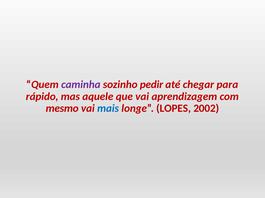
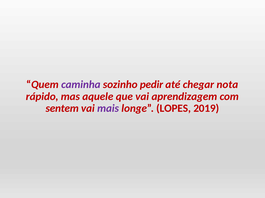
para: para -> nota
mesmo: mesmo -> sentem
mais colour: blue -> purple
2002: 2002 -> 2019
